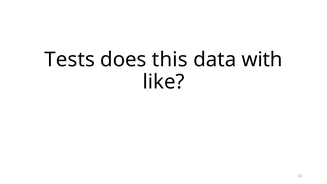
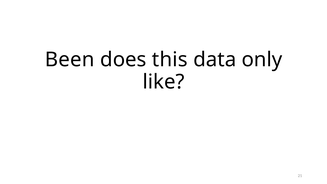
Tests: Tests -> Been
with: with -> only
